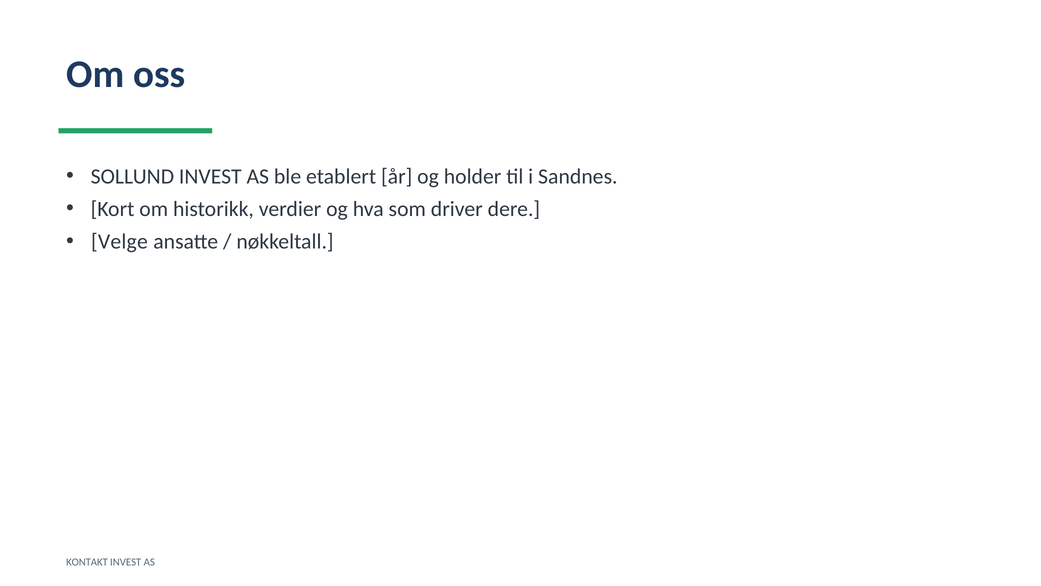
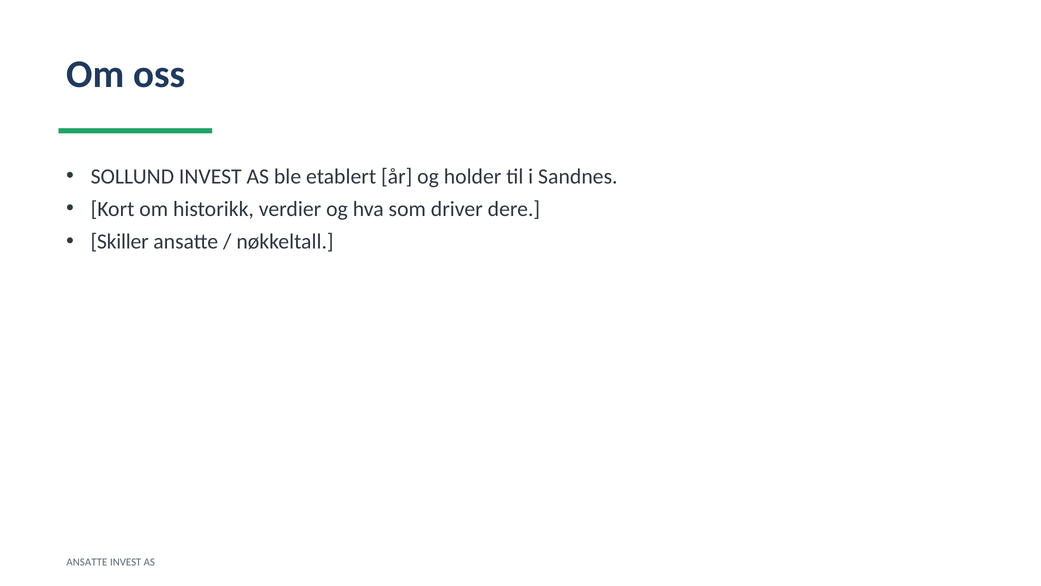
Velge: Velge -> Skiller
KONTAKT at (87, 562): KONTAKT -> ANSATTE
